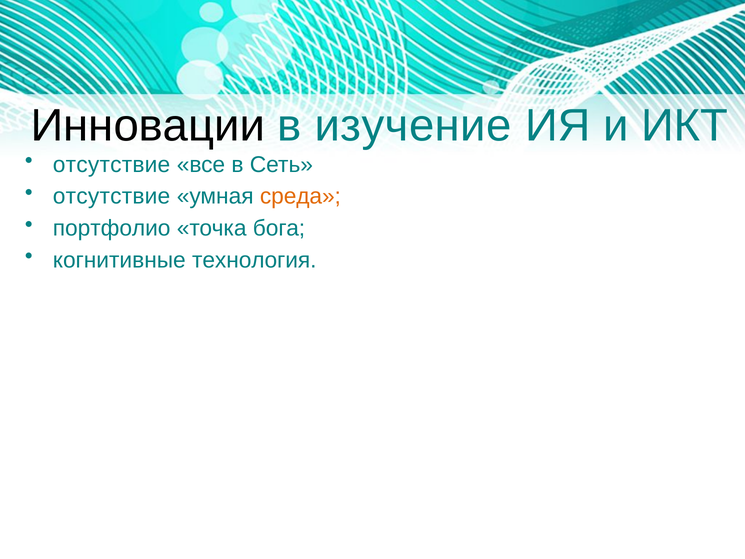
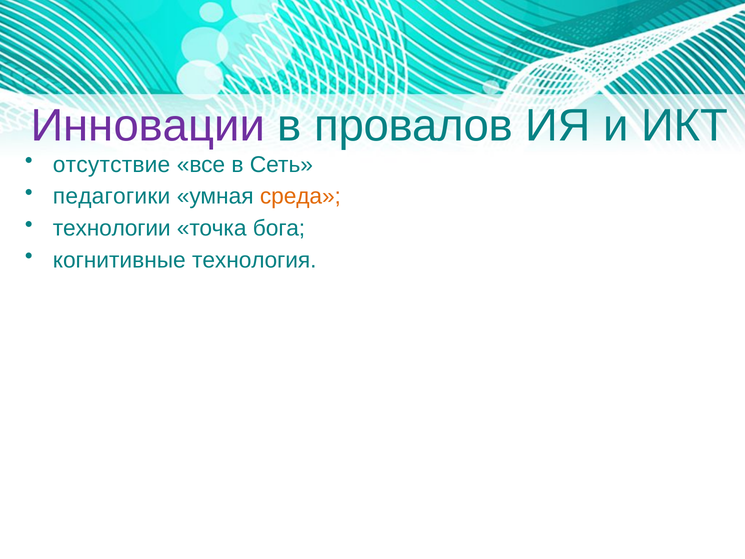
Инновации colour: black -> purple
изучение: изучение -> провалов
отсутствие at (112, 196): отсутствие -> педагогики
портфолио: портфолио -> технологии
